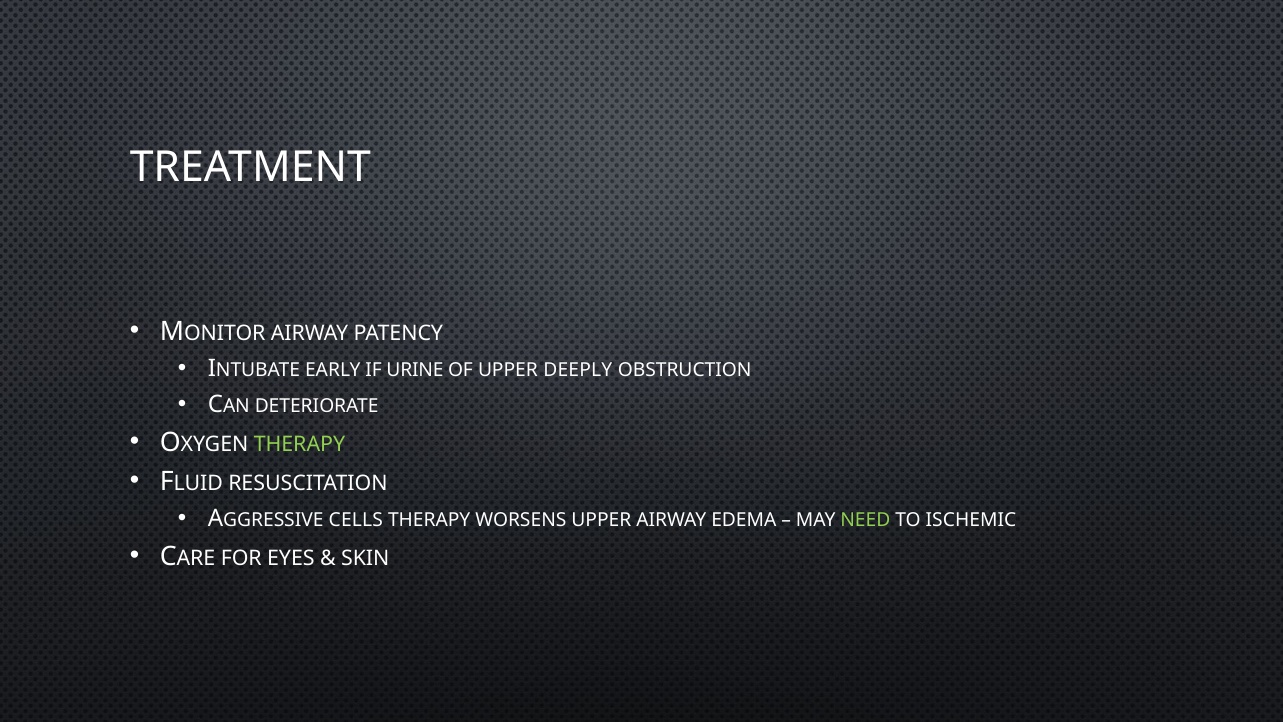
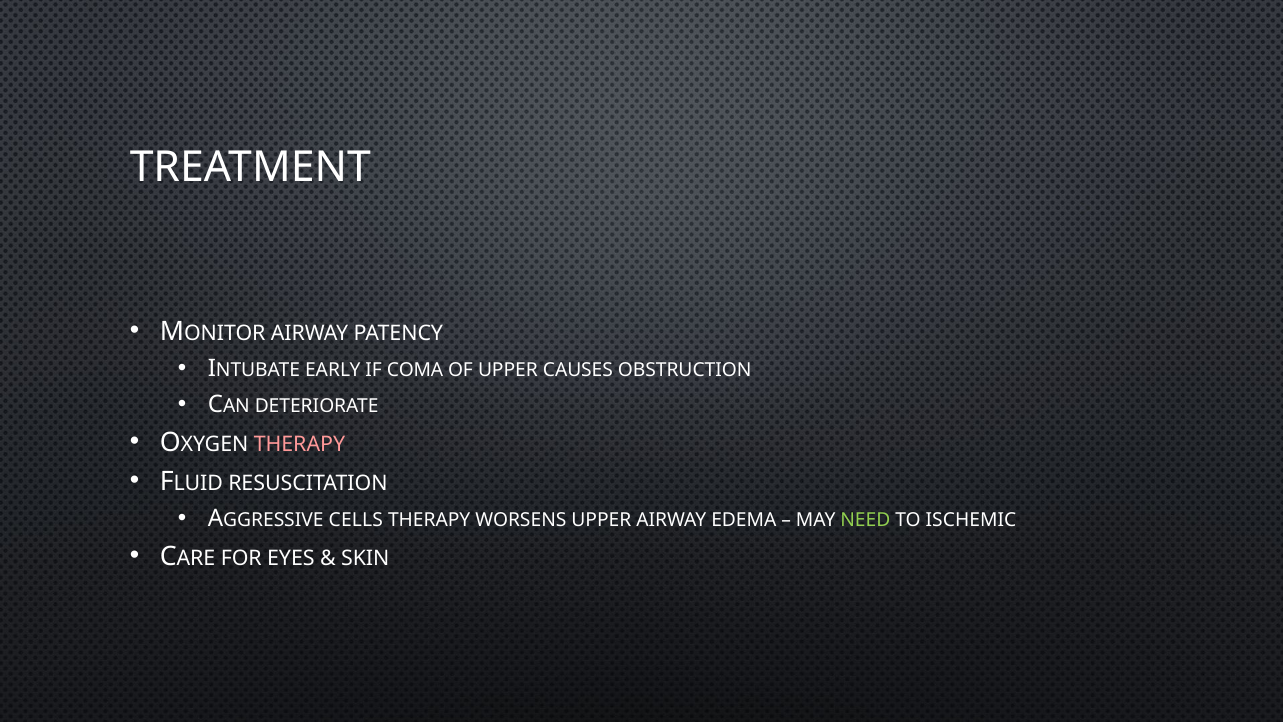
URINE: URINE -> COMA
DEEPLY: DEEPLY -> CAUSES
THERAPY at (299, 444) colour: light green -> pink
